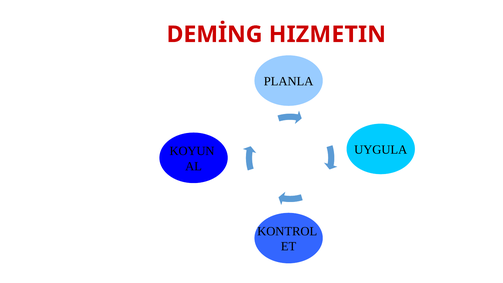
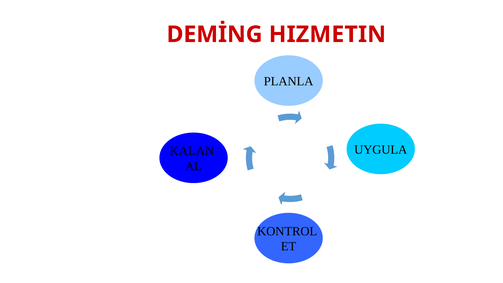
KOYUN: KOYUN -> KALAN
